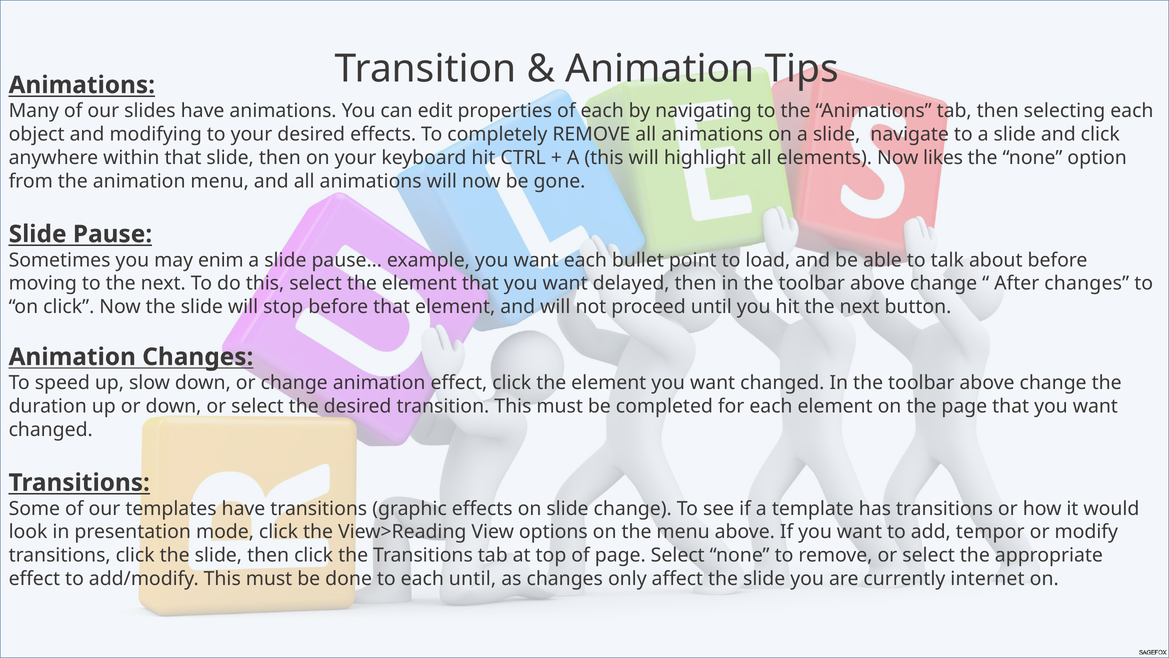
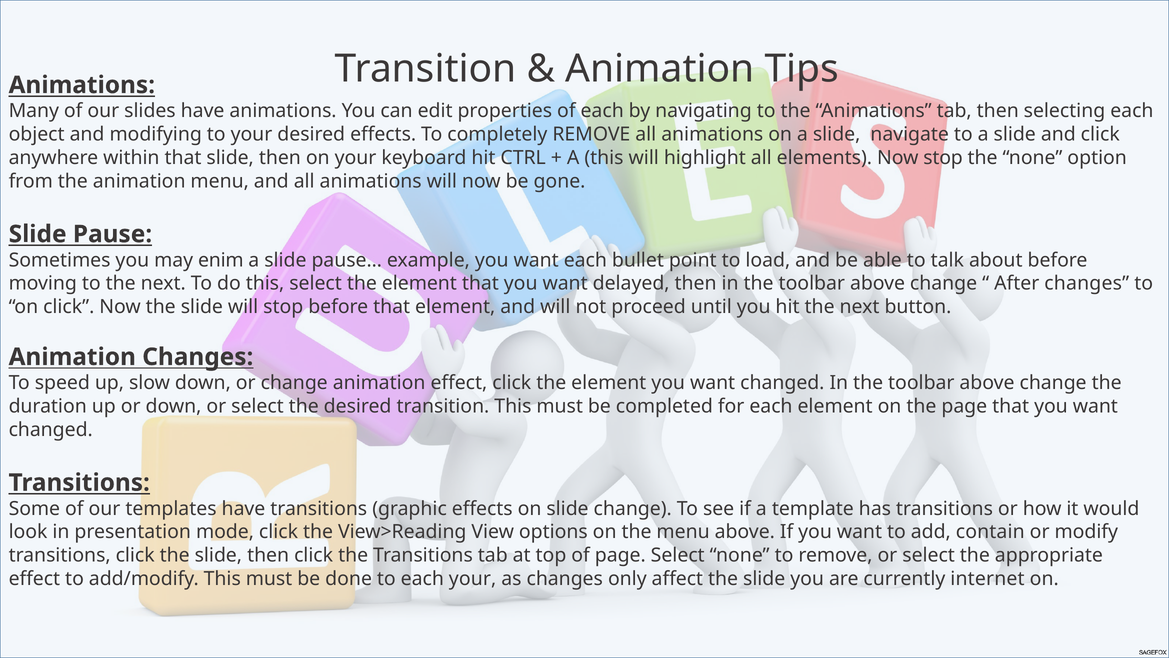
Now likes: likes -> stop
tempor: tempor -> contain
each until: until -> your
